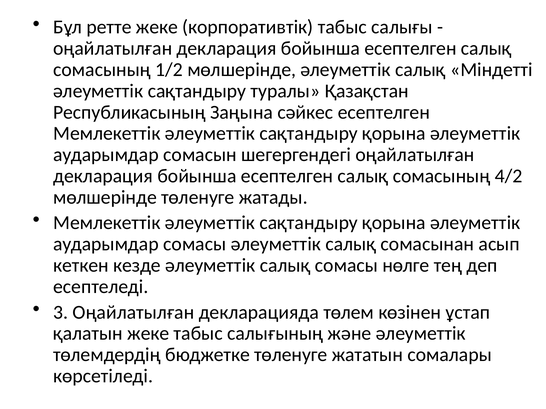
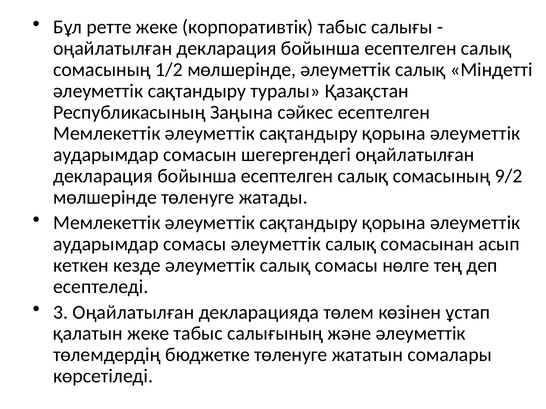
4/2: 4/2 -> 9/2
